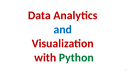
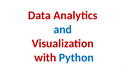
Python colour: green -> blue
